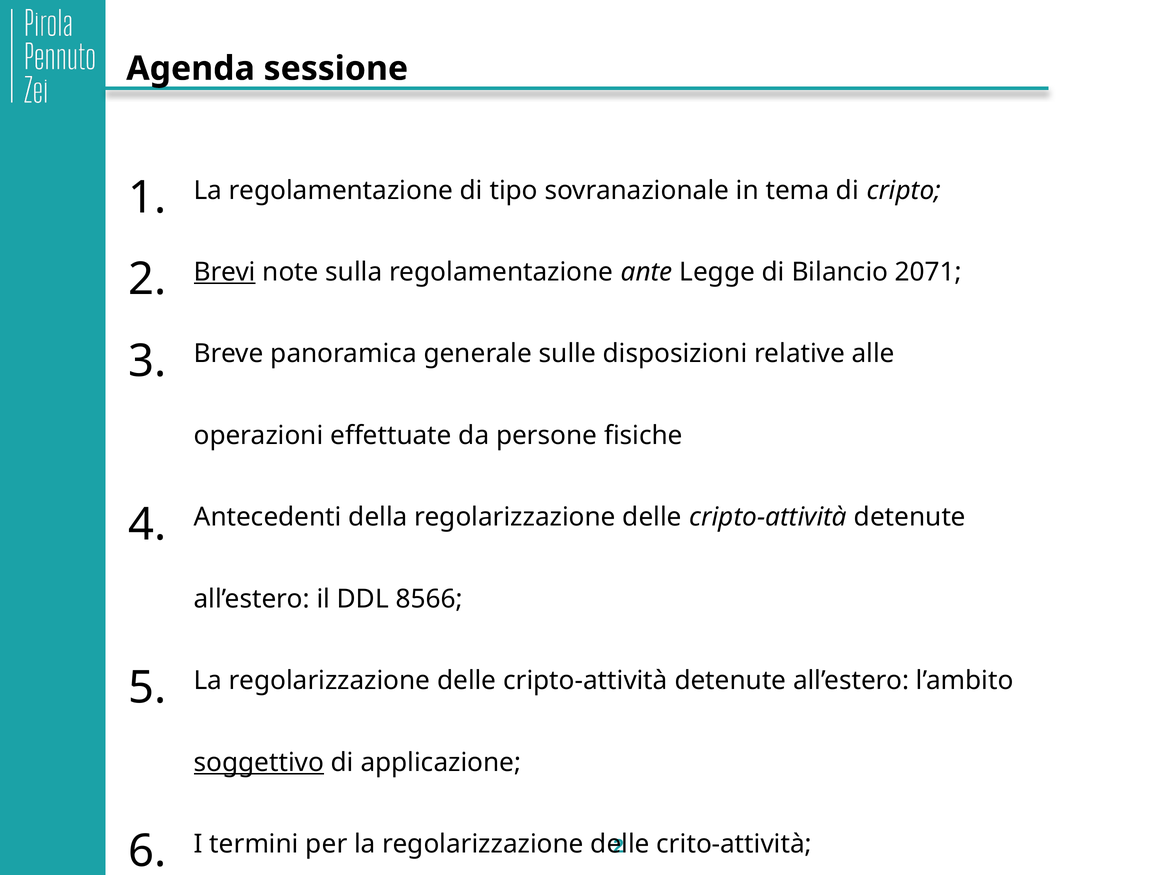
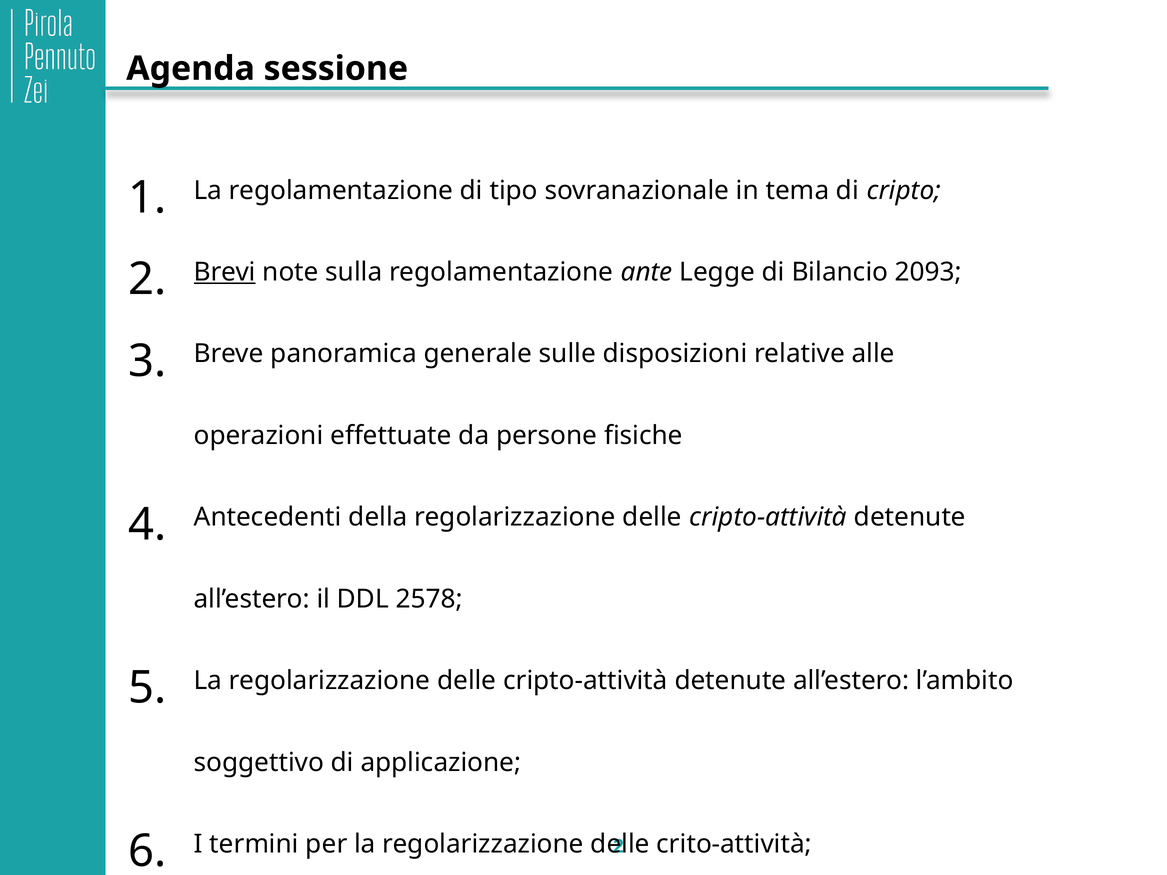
2071: 2071 -> 2093
8566: 8566 -> 2578
soggettivo underline: present -> none
